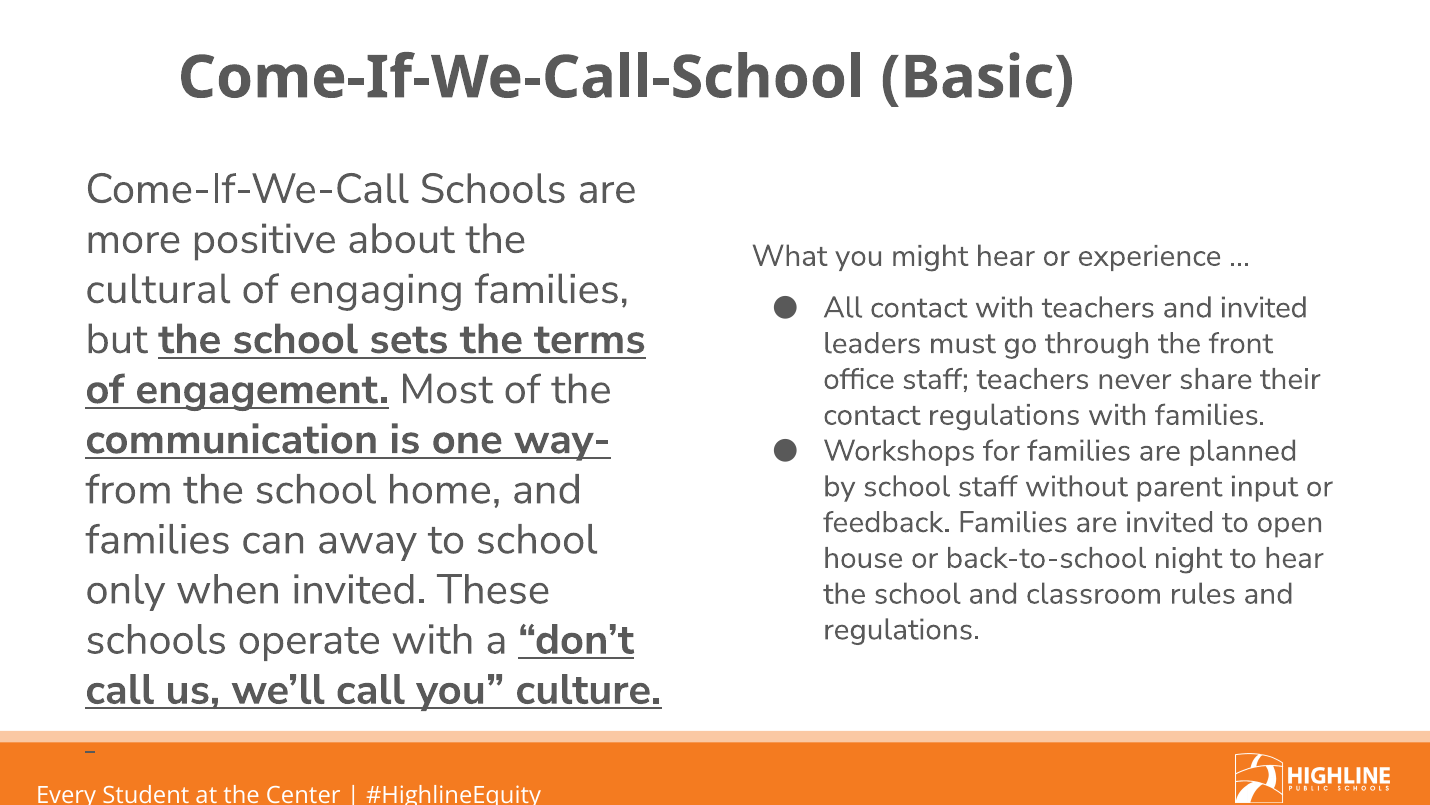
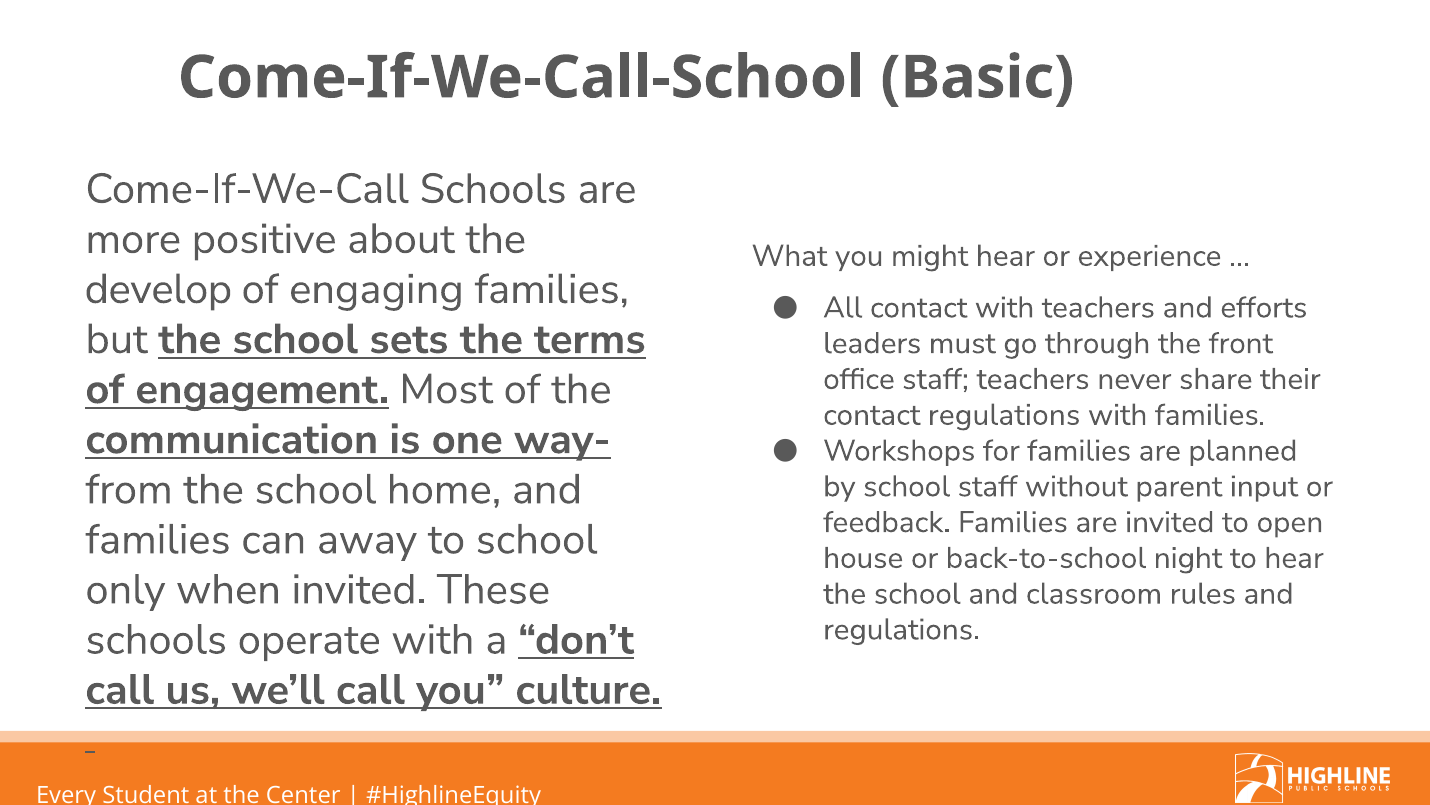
cultural: cultural -> develop
and invited: invited -> efforts
